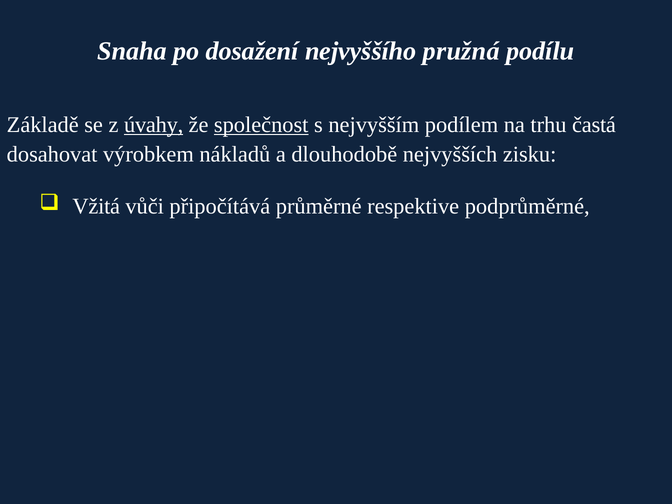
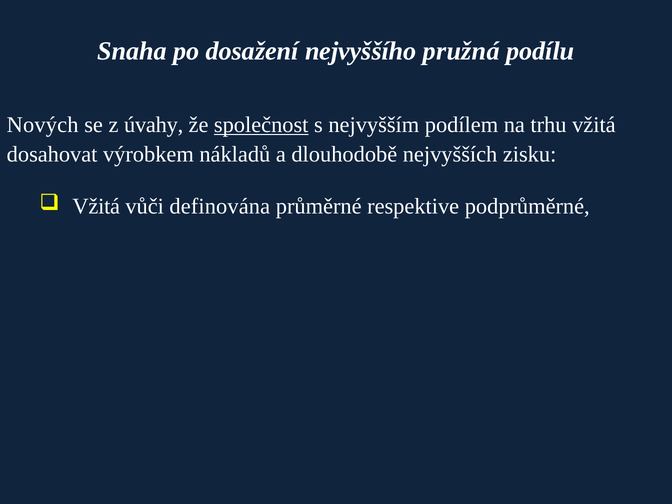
Základě: Základě -> Nových
úvahy underline: present -> none
trhu častá: častá -> vžitá
připočítává: připočítává -> definována
